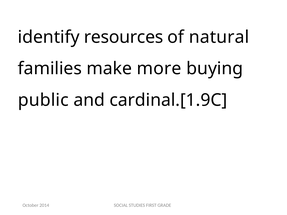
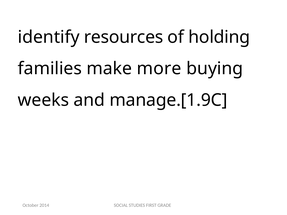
natural: natural -> holding
public: public -> weeks
cardinal.[1.9C: cardinal.[1.9C -> manage.[1.9C
